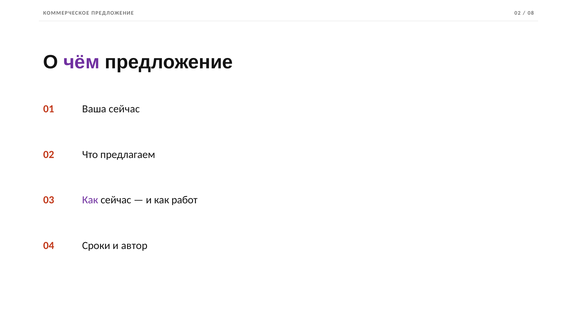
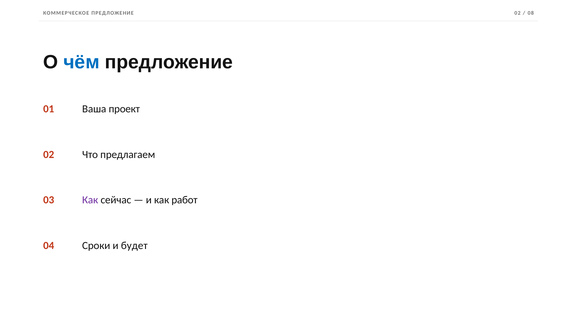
чём colour: purple -> blue
Ваша сейчас: сейчас -> проект
автор: автор -> будет
